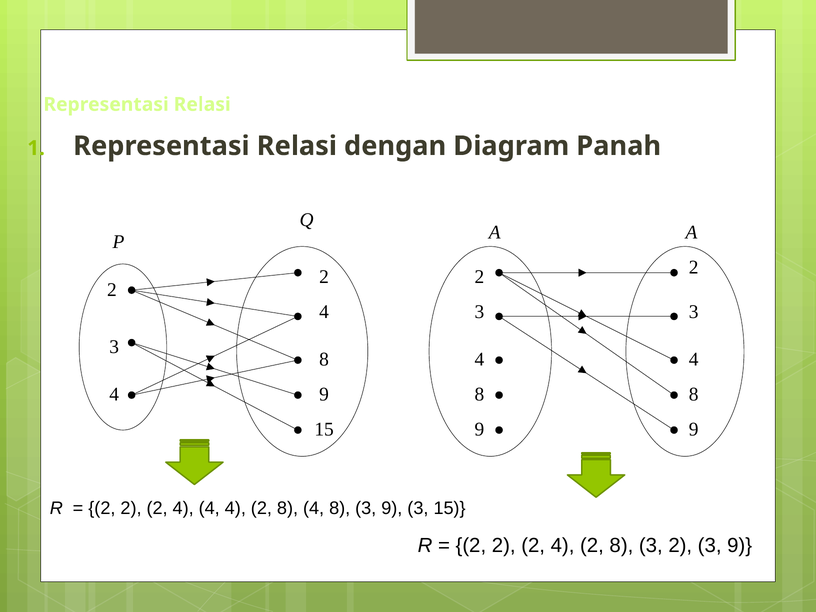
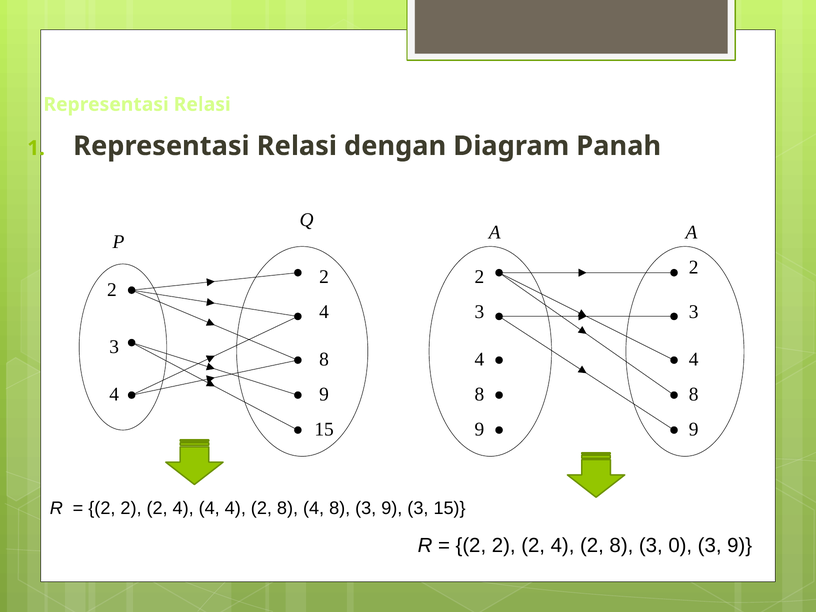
3 2: 2 -> 0
